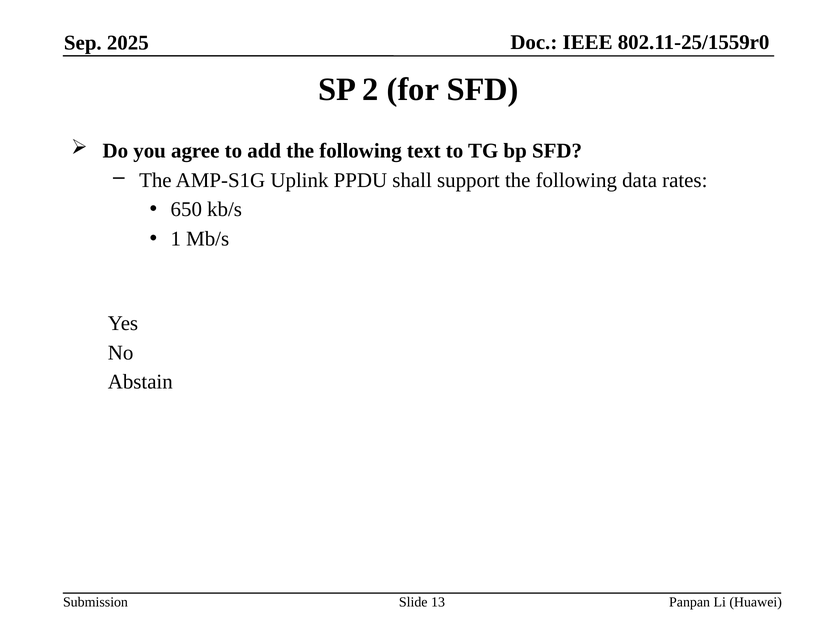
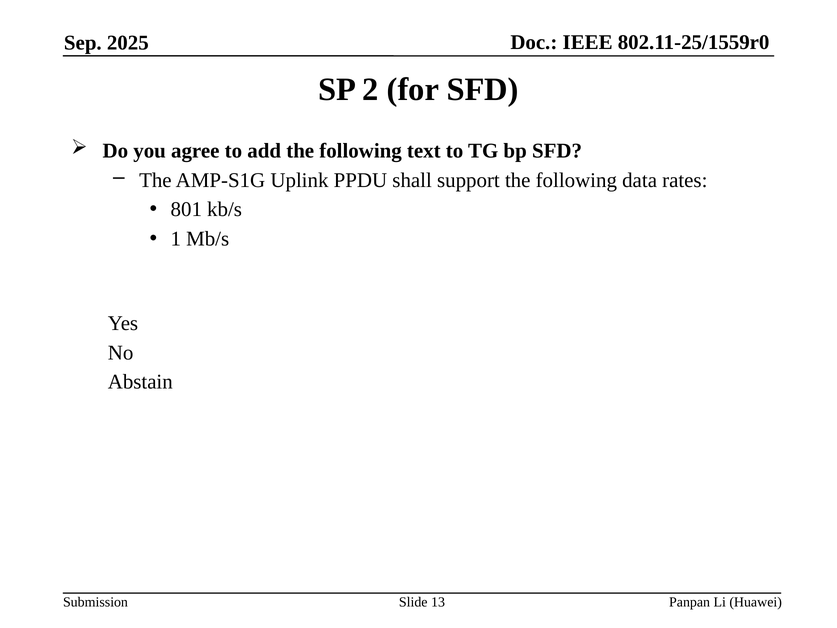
650: 650 -> 801
